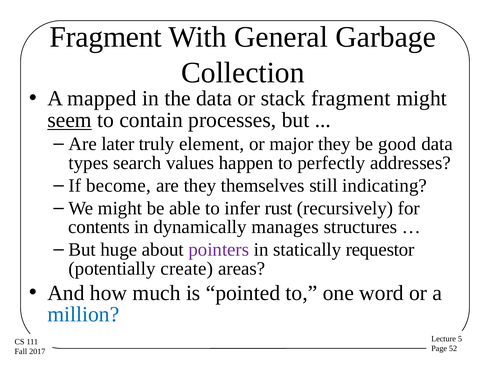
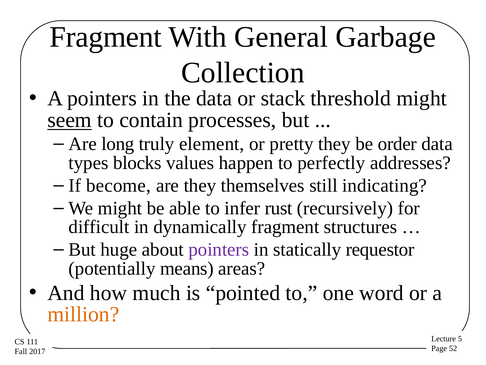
A mapped: mapped -> pointers
stack fragment: fragment -> threshold
later: later -> long
major: major -> pretty
good: good -> order
search: search -> blocks
contents: contents -> difficult
dynamically manages: manages -> fragment
create: create -> means
million colour: blue -> orange
